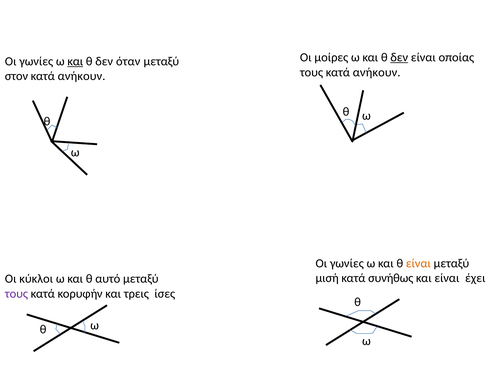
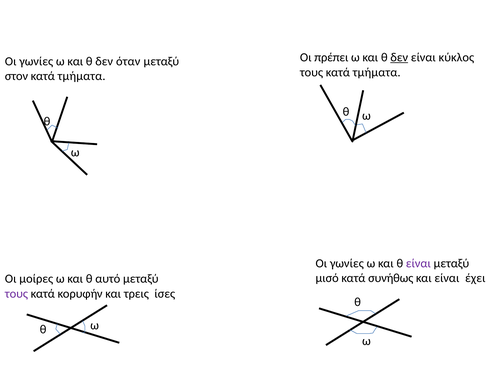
μοίρες: μοίρες -> πρέπει
οποίας: οποίας -> κύκλος
και at (75, 61) underline: present -> none
τους κατά ανήκουν: ανήκουν -> τμήματα
ανήκουν at (82, 76): ανήκουν -> τμήματα
είναι at (418, 263) colour: orange -> purple
μισή: μισή -> μισό
κύκλοι: κύκλοι -> μοίρες
